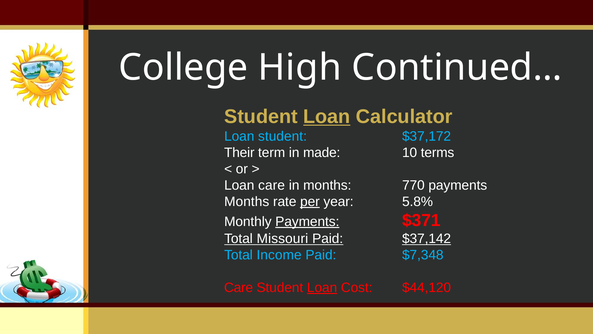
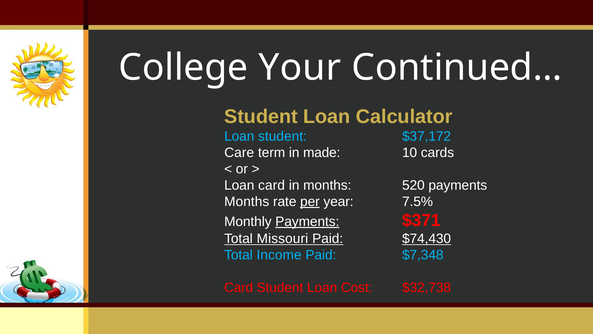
High: High -> Your
Loan at (327, 117) underline: present -> none
Their: Their -> Care
terms: terms -> cards
Loan care: care -> card
770: 770 -> 520
5.8%: 5.8% -> 7.5%
$37,142: $37,142 -> $74,430
Care at (239, 287): Care -> Card
Loan at (322, 287) underline: present -> none
$44,120: $44,120 -> $32,738
